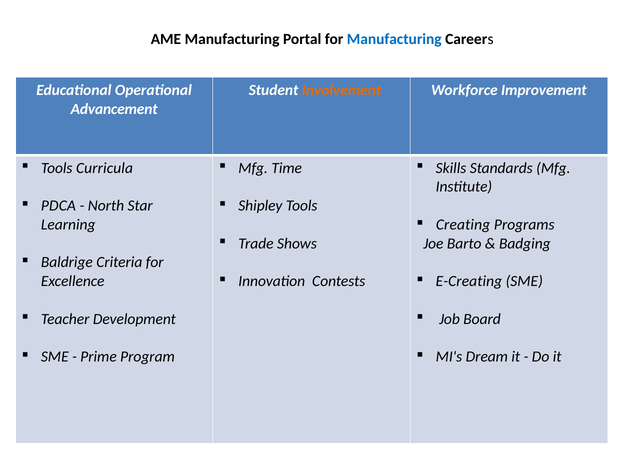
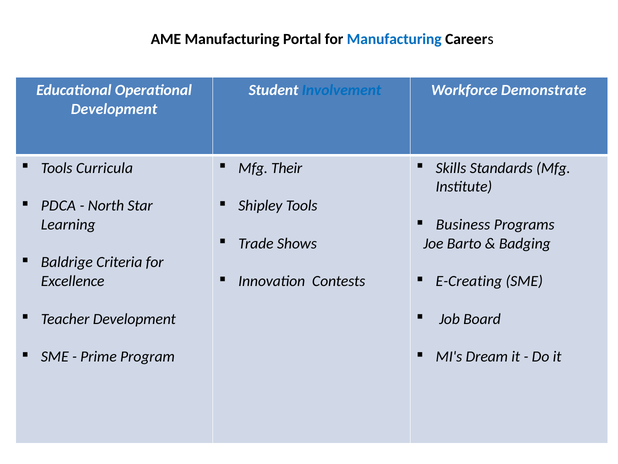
Involvement colour: orange -> blue
Improvement: Improvement -> Demonstrate
Advancement at (114, 109): Advancement -> Development
Time: Time -> Their
Creating: Creating -> Business
